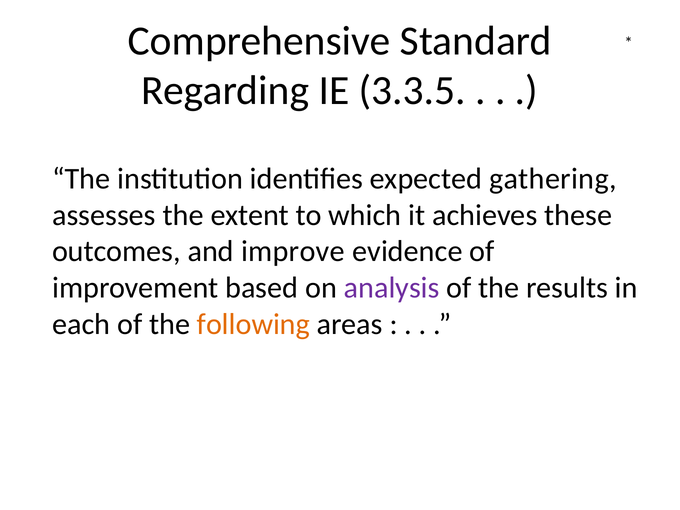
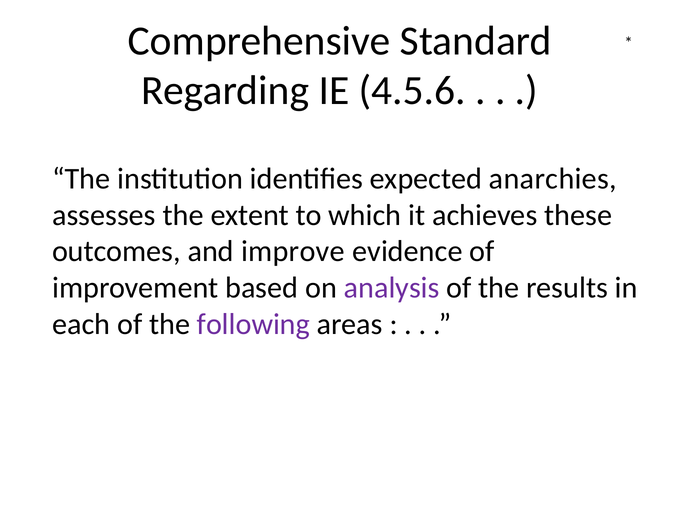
3.3.5: 3.3.5 -> 4.5.6
gathering: gathering -> anarchies
following colour: orange -> purple
